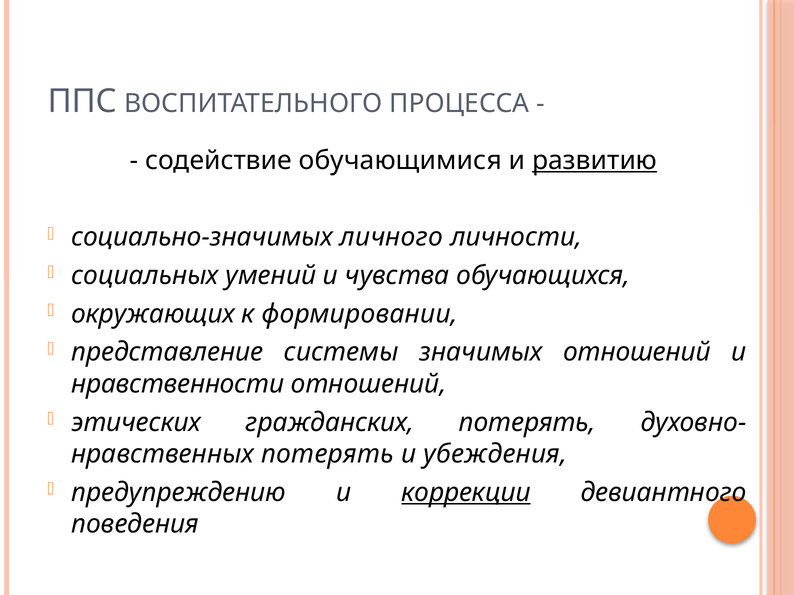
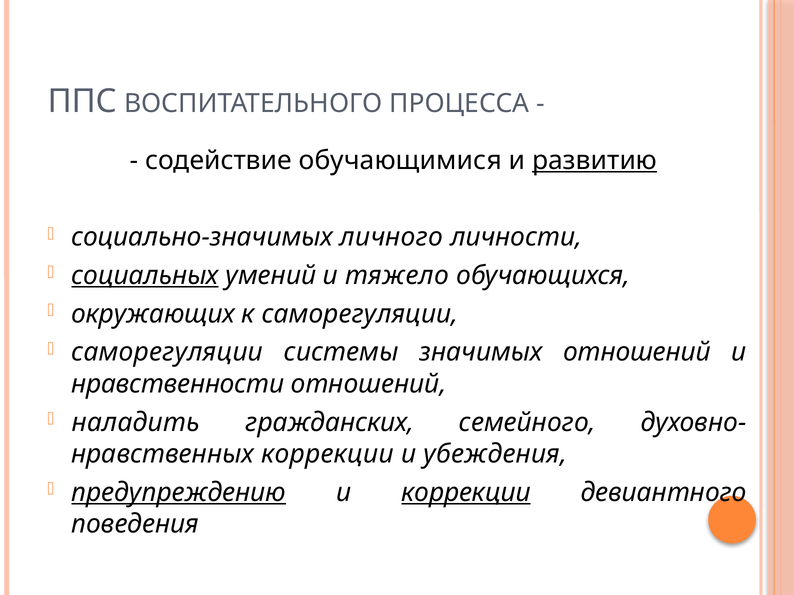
социальных underline: none -> present
чувства: чувства -> тяжело
к формировании: формировании -> саморегуляции
представление at (167, 353): представление -> саморегуляции
этических: этических -> наладить
гражданских потерять: потерять -> семейного
потерять at (327, 454): потерять -> коррекции
предупреждению underline: none -> present
